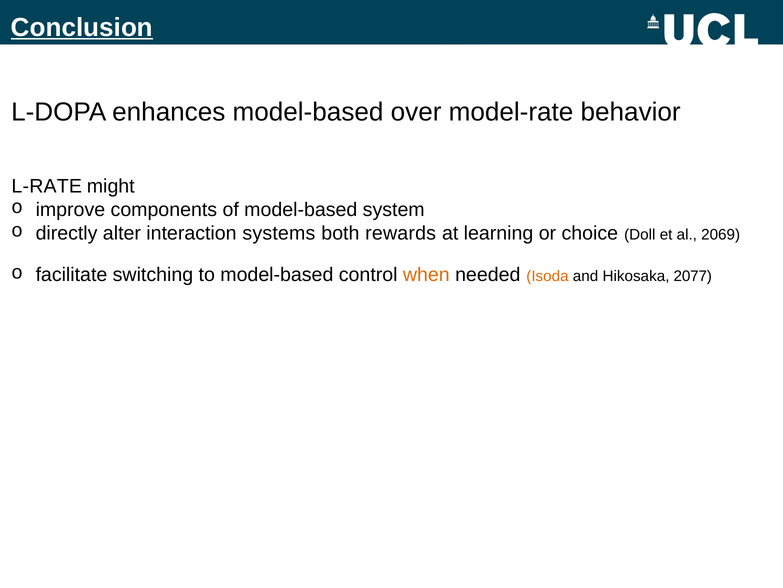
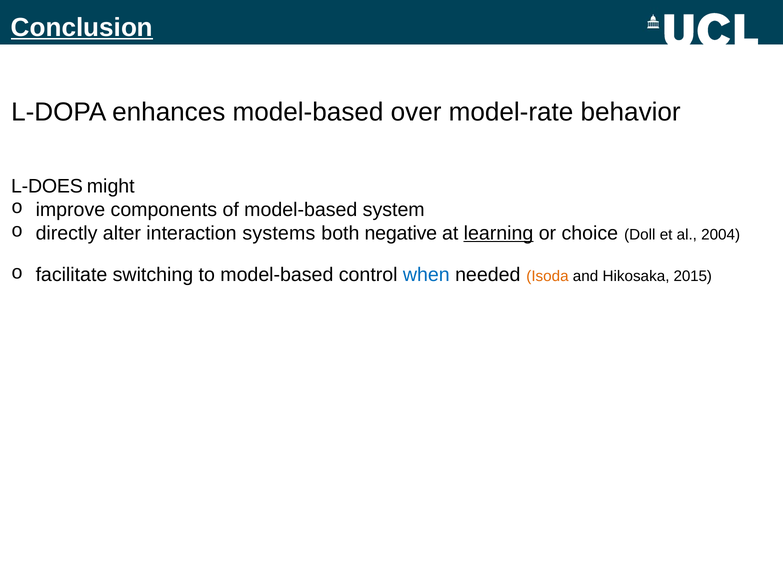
L-RATE: L-RATE -> L-DOES
rewards: rewards -> negative
learning underline: none -> present
2069: 2069 -> 2004
when colour: orange -> blue
2077: 2077 -> 2015
